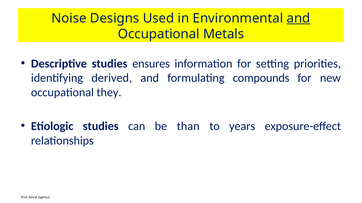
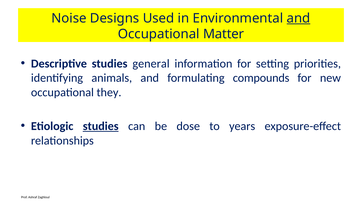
Metals: Metals -> Matter
ensures: ensures -> general
derived: derived -> animals
studies at (101, 127) underline: none -> present
than: than -> dose
